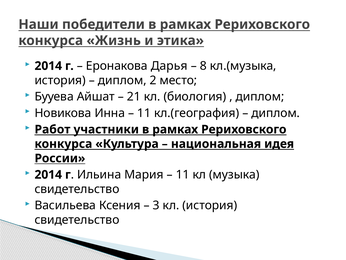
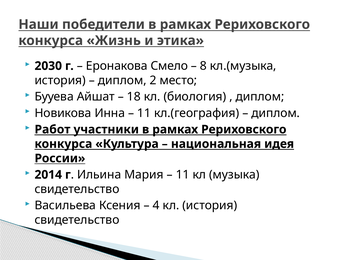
2014 at (48, 66): 2014 -> 2030
Дарья: Дарья -> Смело
21: 21 -> 18
3: 3 -> 4
